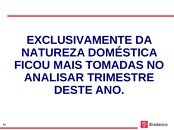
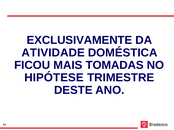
NATUREZA: NATUREZA -> ATIVIDADE
ANALISAR: ANALISAR -> HIPÓTESE
